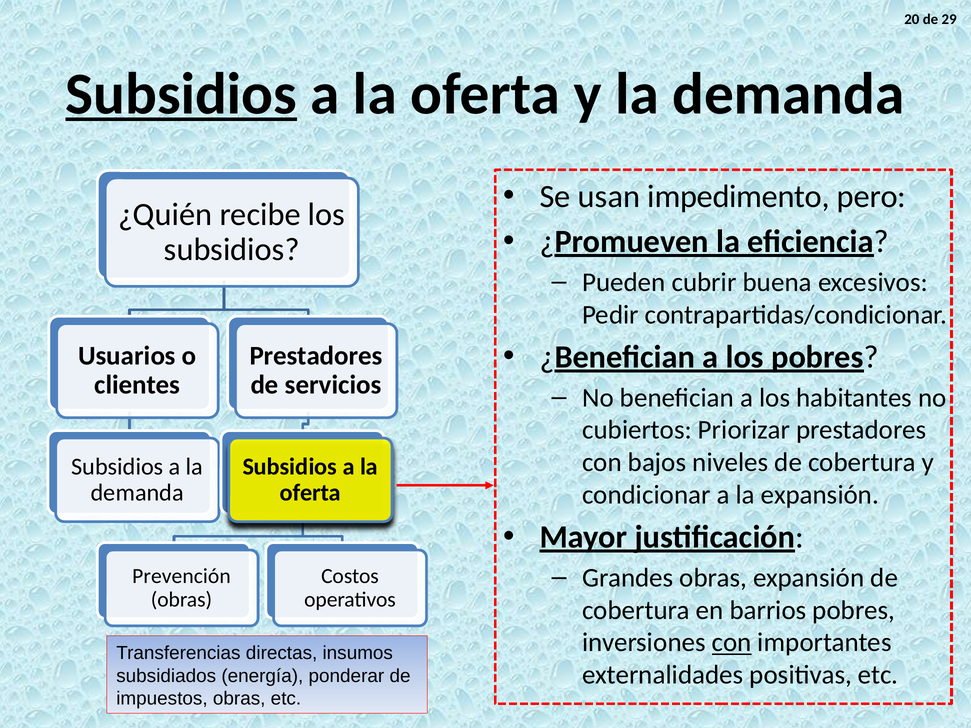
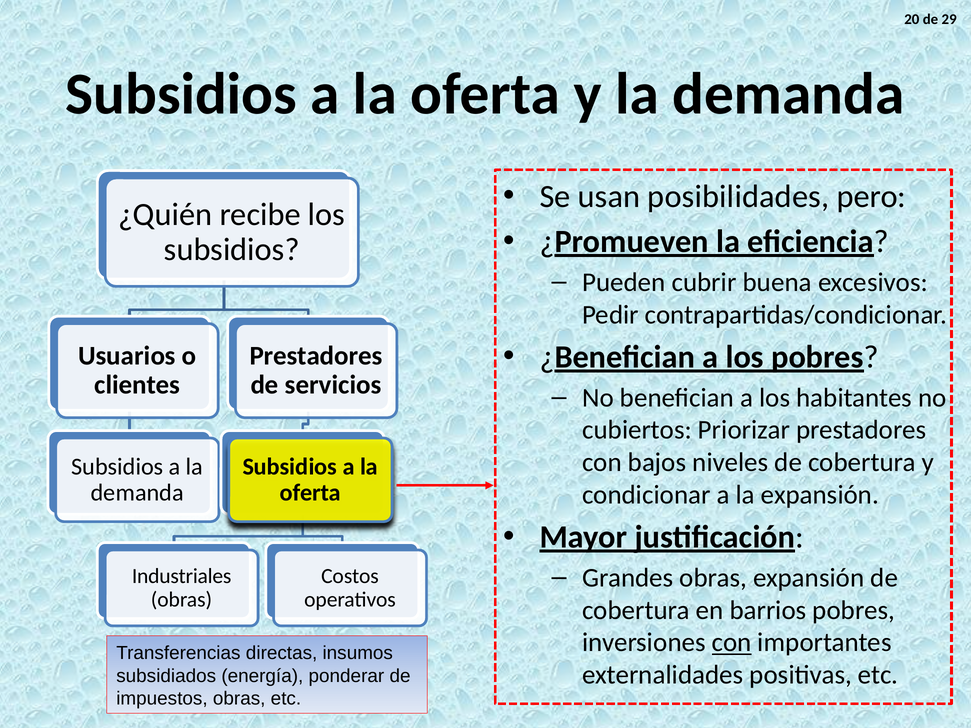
Subsidios at (181, 94) underline: present -> none
impedimento: impedimento -> posibilidades
Prevención: Prevención -> Industriales
